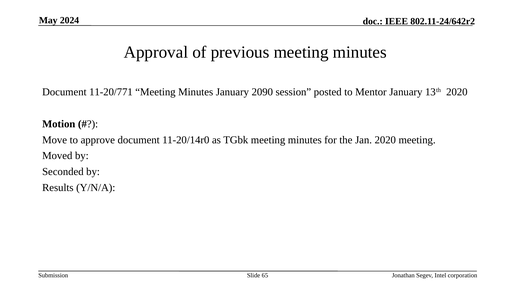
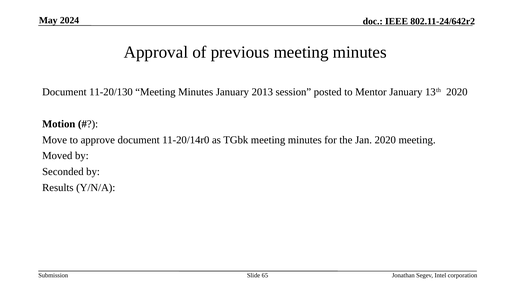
11-20/771: 11-20/771 -> 11-20/130
2090: 2090 -> 2013
